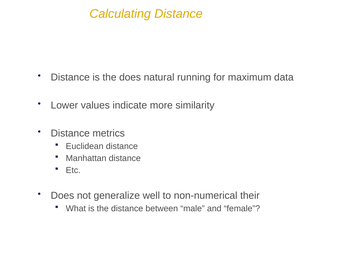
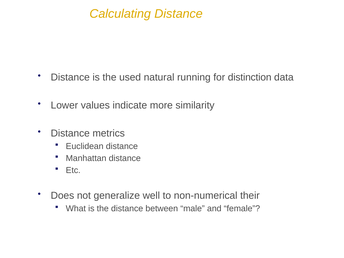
the does: does -> used
maximum: maximum -> distinction
